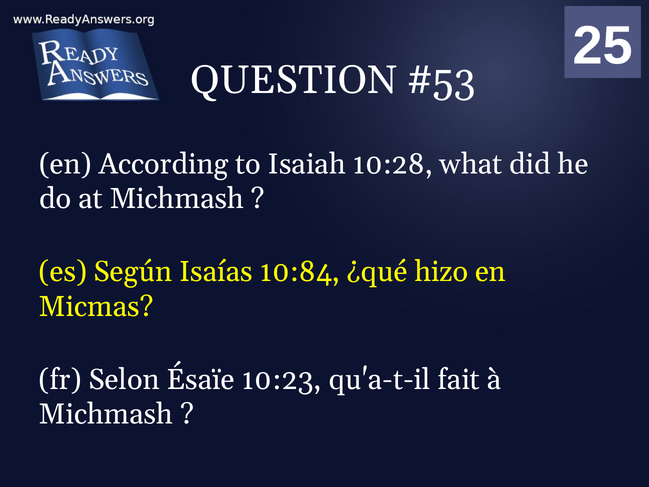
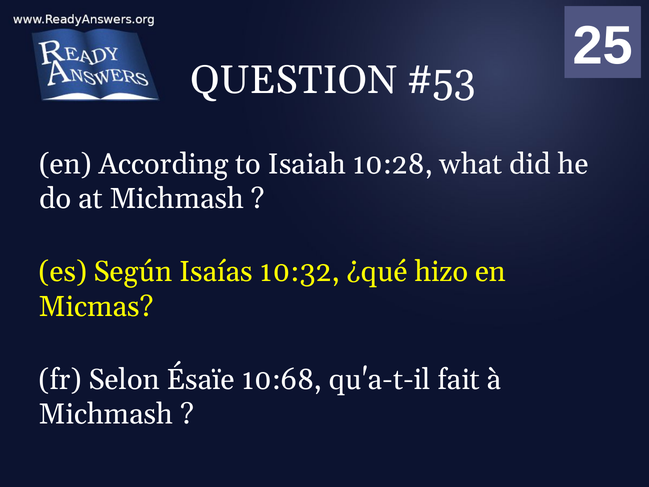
10:84: 10:84 -> 10:32
10:23: 10:23 -> 10:68
